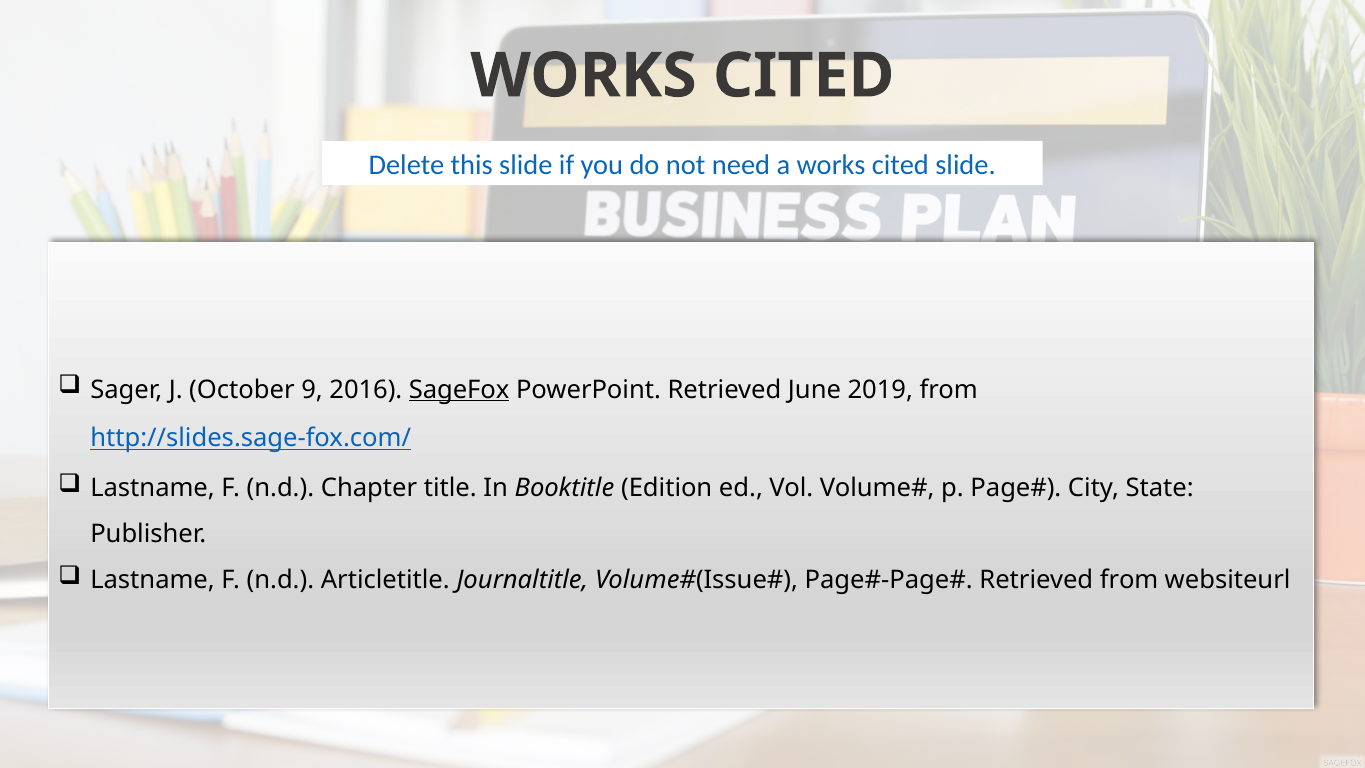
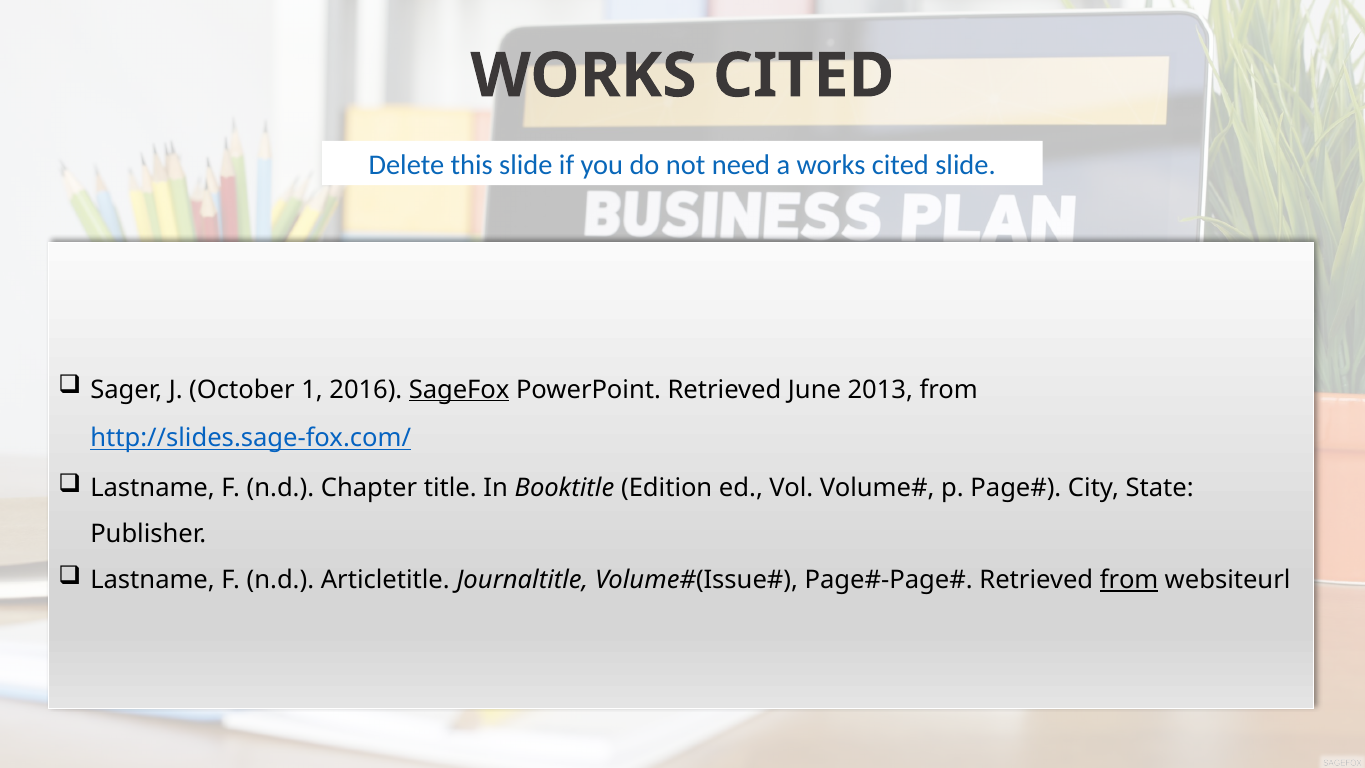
9: 9 -> 1
2019: 2019 -> 2013
from at (1129, 580) underline: none -> present
